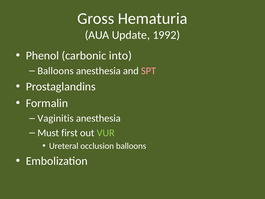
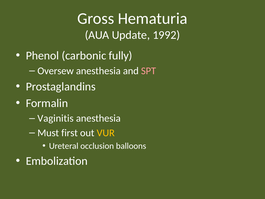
into: into -> fully
Balloons at (56, 71): Balloons -> Oversew
VUR colour: light green -> yellow
